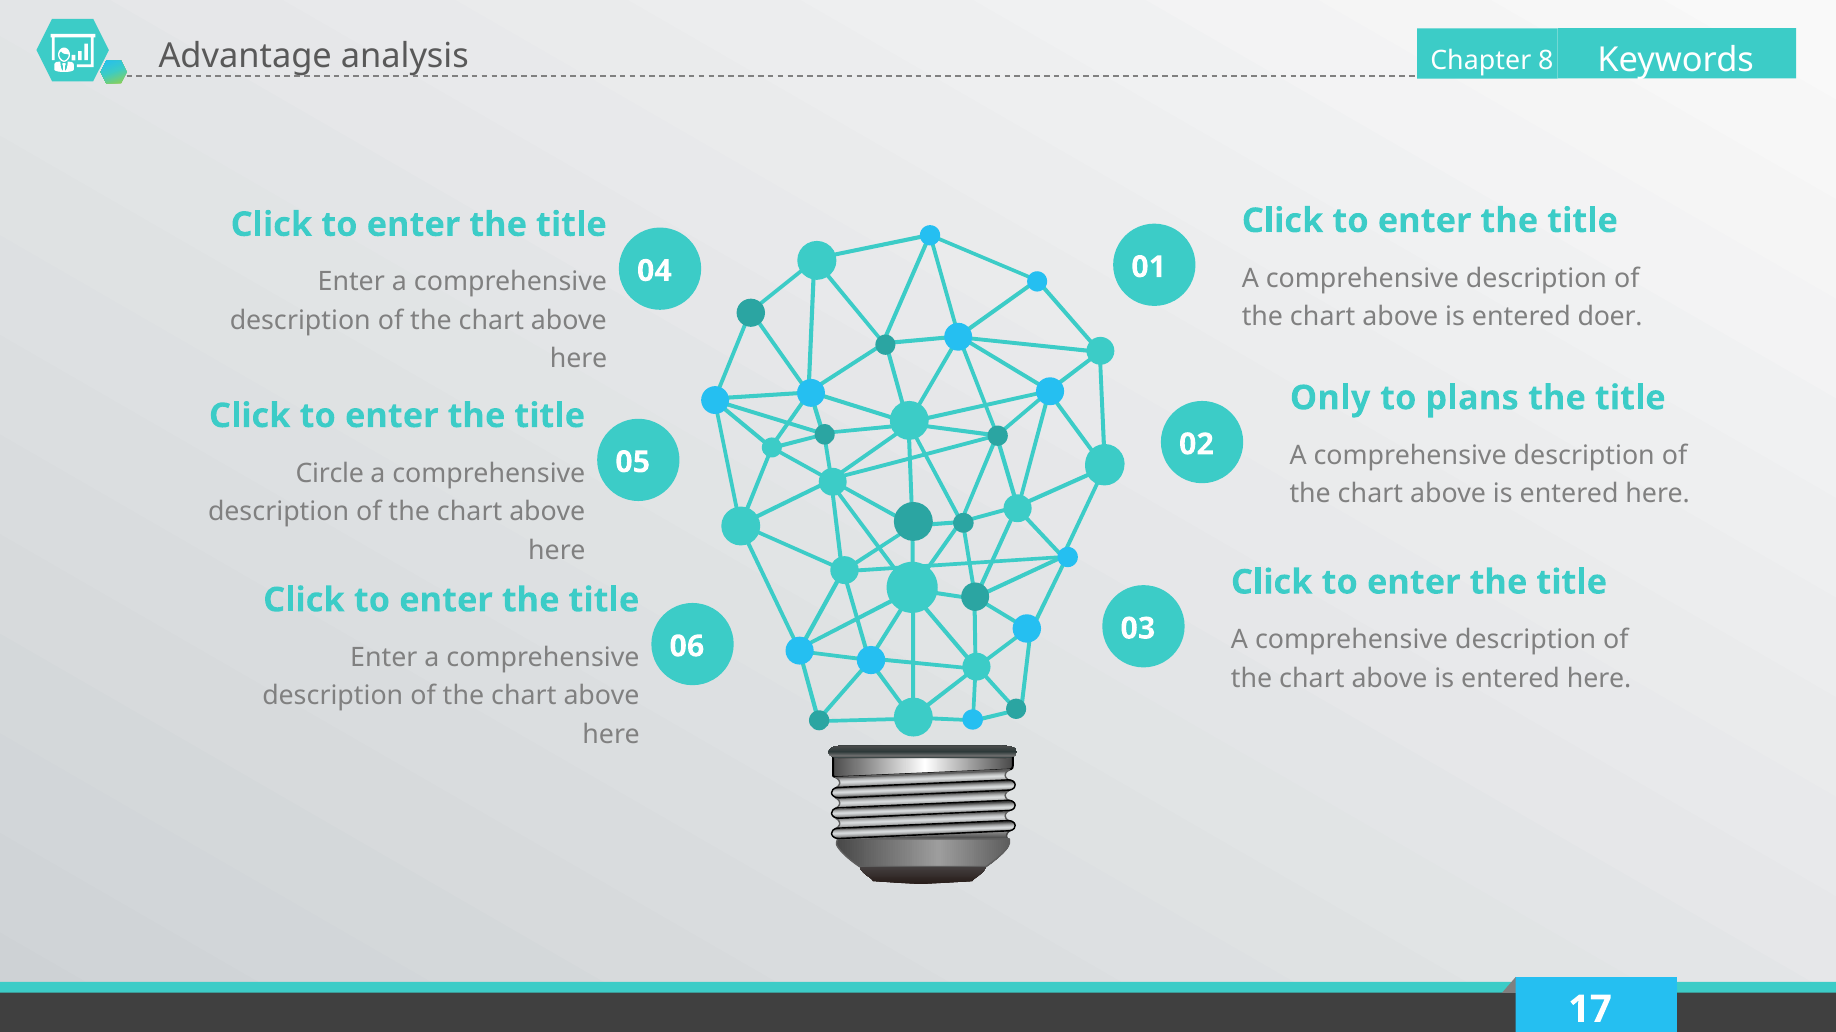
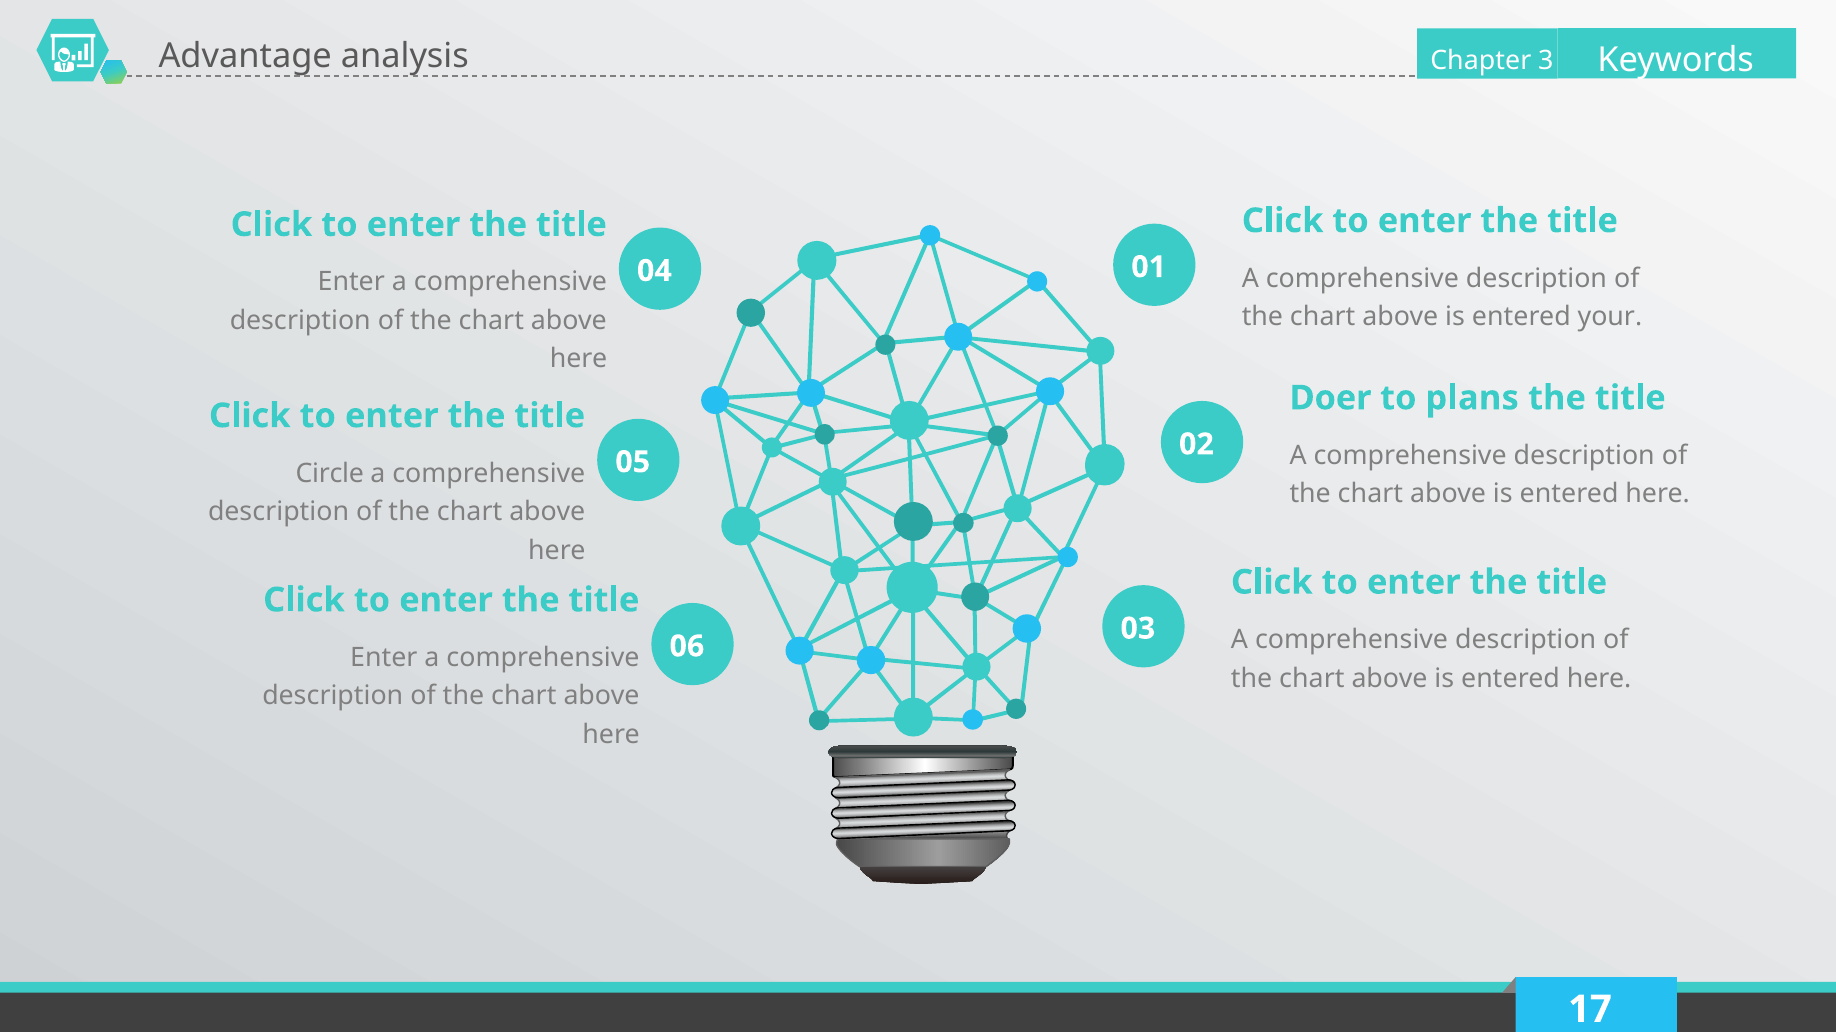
8: 8 -> 3
doer: doer -> your
Only: Only -> Doer
